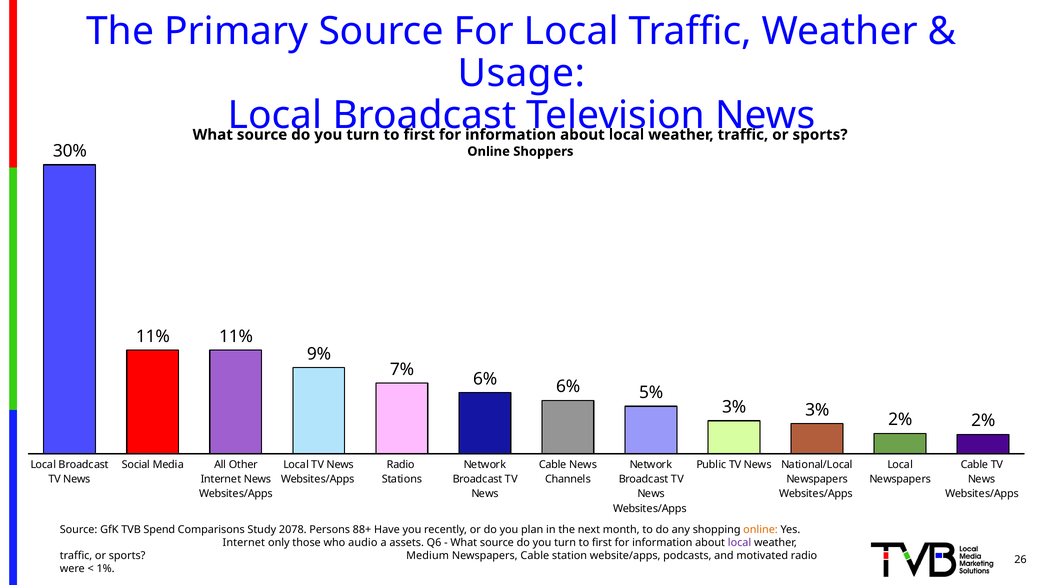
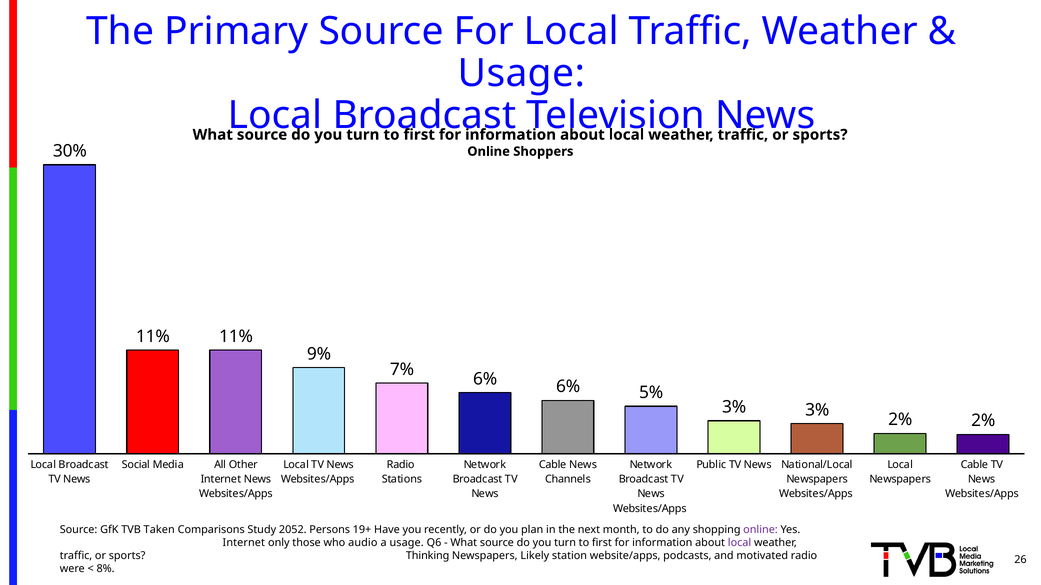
Spend: Spend -> Taken
2078: 2078 -> 2052
88+: 88+ -> 19+
online at (761, 530) colour: orange -> purple
a assets: assets -> usage
Medium: Medium -> Thinking
Cable at (535, 556): Cable -> Likely
1%: 1% -> 8%
